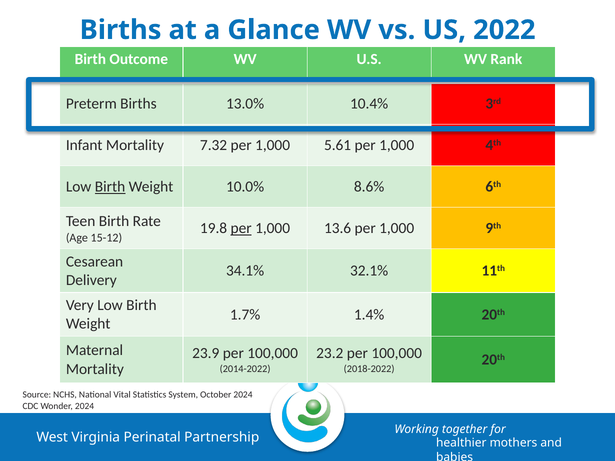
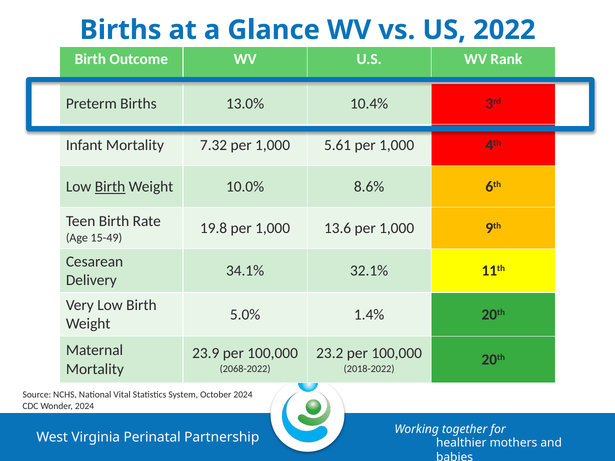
per at (241, 228) underline: present -> none
15-12: 15-12 -> 15-49
1.7%: 1.7% -> 5.0%
2014-2022: 2014-2022 -> 2068-2022
